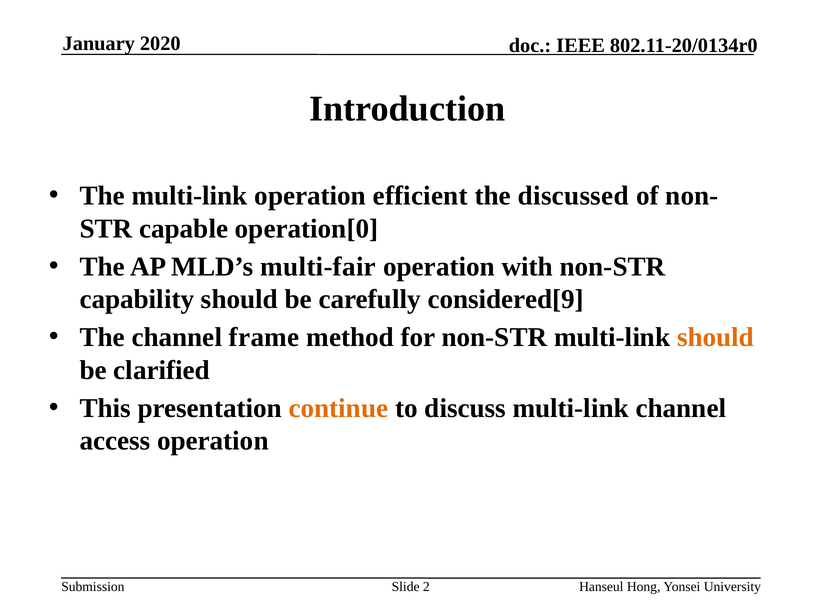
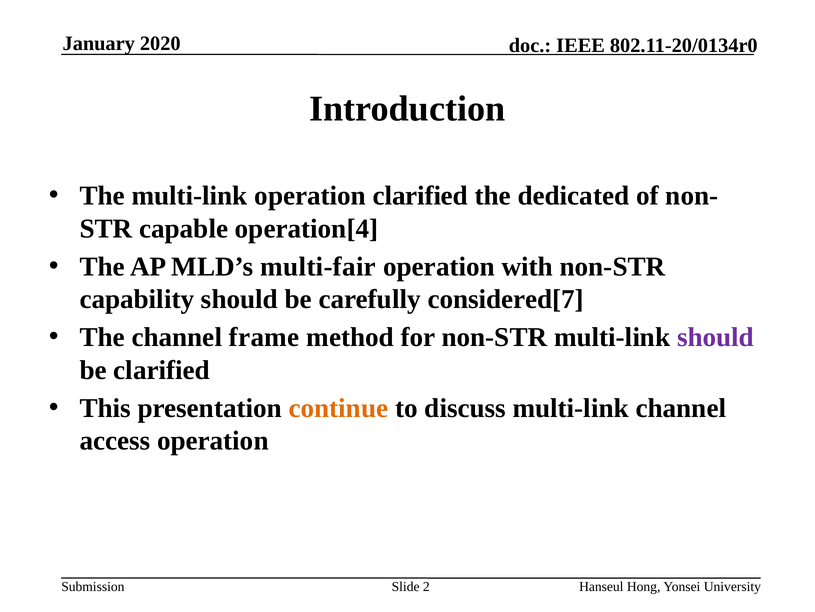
operation efficient: efficient -> clarified
discussed: discussed -> dedicated
operation[0: operation[0 -> operation[4
considered[9: considered[9 -> considered[7
should at (716, 337) colour: orange -> purple
